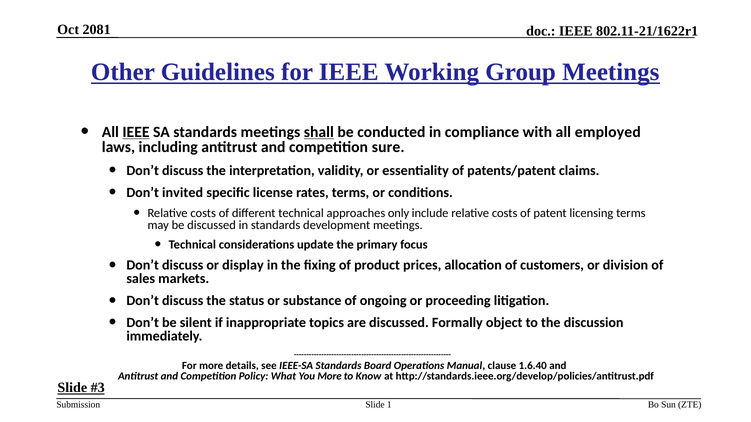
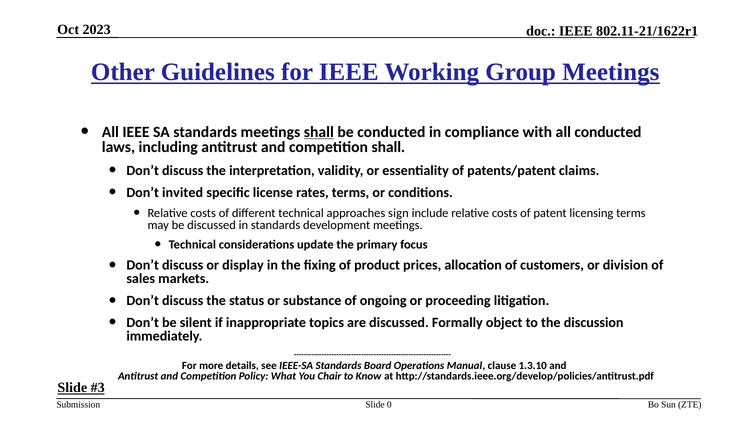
2081: 2081 -> 2023
IEEE at (136, 132) underline: present -> none
all employed: employed -> conducted
competition sure: sure -> shall
only: only -> sign
1.6.40: 1.6.40 -> 1.3.10
You More: More -> Chair
1: 1 -> 0
